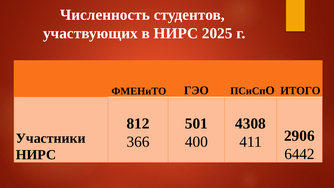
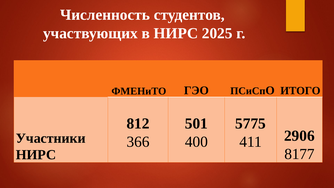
4308: 4308 -> 5775
6442: 6442 -> 8177
